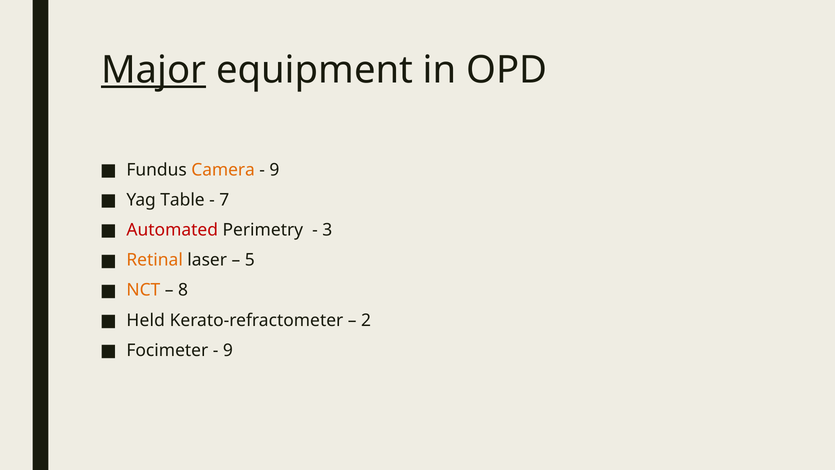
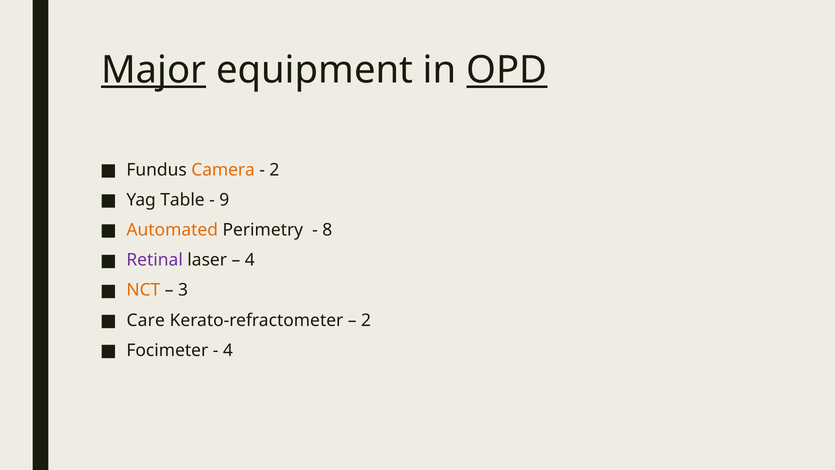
OPD underline: none -> present
9 at (274, 170): 9 -> 2
7: 7 -> 9
Automated colour: red -> orange
3: 3 -> 8
Retinal colour: orange -> purple
5 at (250, 260): 5 -> 4
8: 8 -> 3
Held: Held -> Care
9 at (228, 350): 9 -> 4
